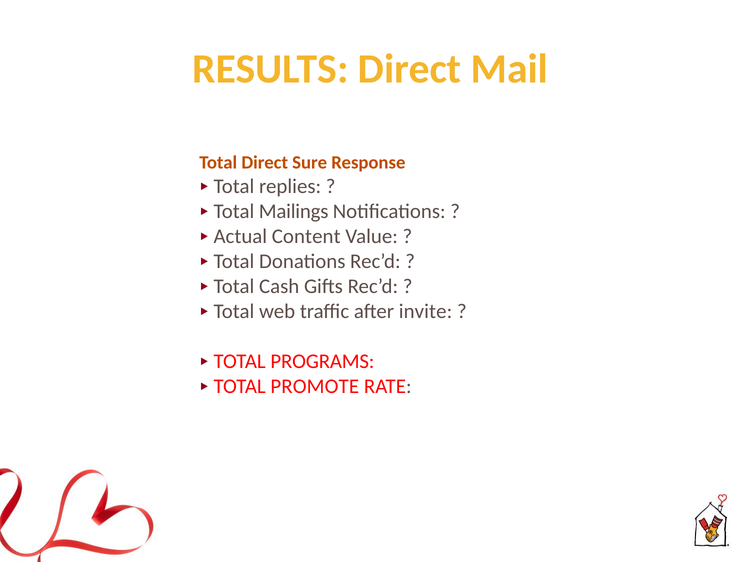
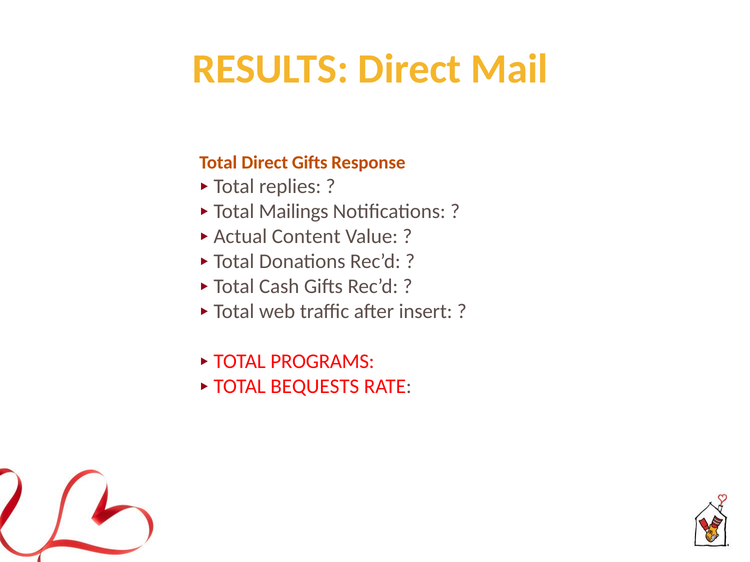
Direct Sure: Sure -> Gifts
invite: invite -> insert
PROMOTE: PROMOTE -> BEQUESTS
